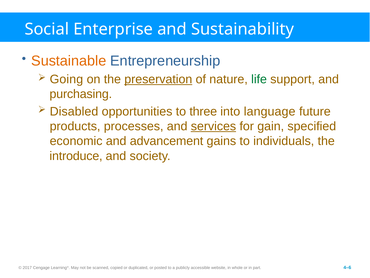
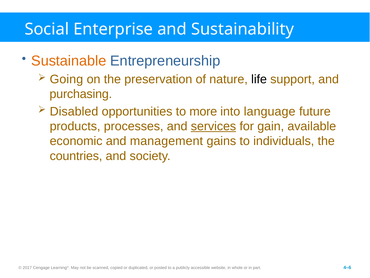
preservation underline: present -> none
life colour: green -> black
three: three -> more
specified: specified -> available
advancement: advancement -> management
introduce: introduce -> countries
